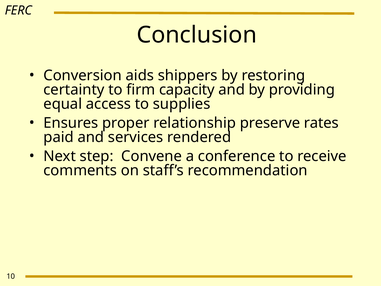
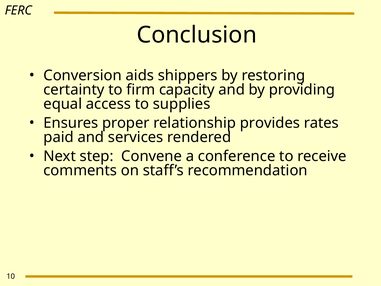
preserve: preserve -> provides
